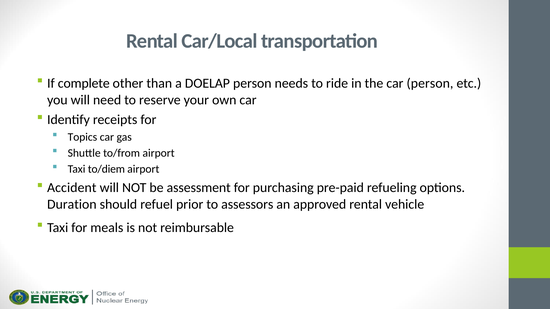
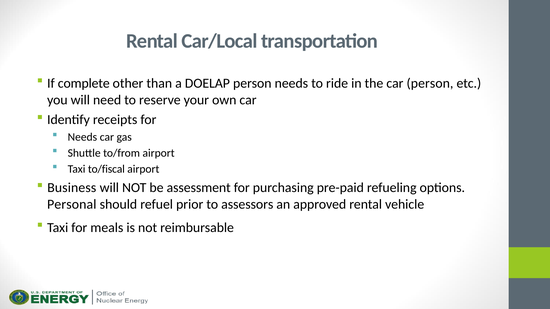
Topics at (82, 137): Topics -> Needs
to/diem: to/diem -> to/fiscal
Accident: Accident -> Business
Duration: Duration -> Personal
